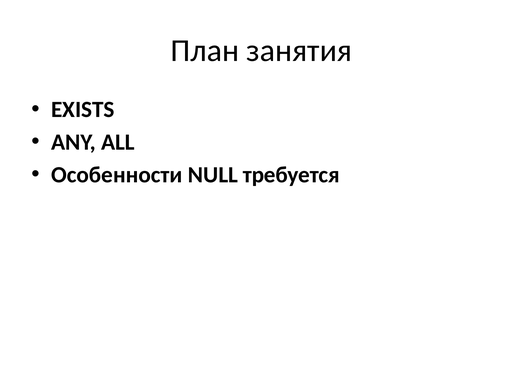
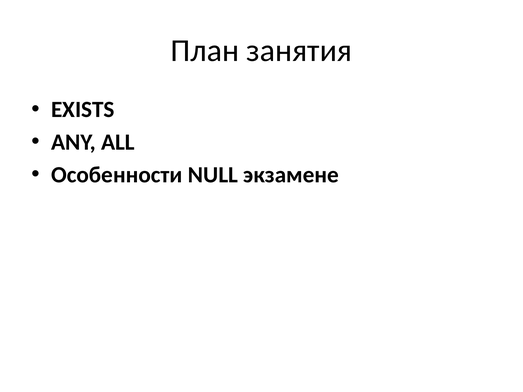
требуется: требуется -> экзамене
